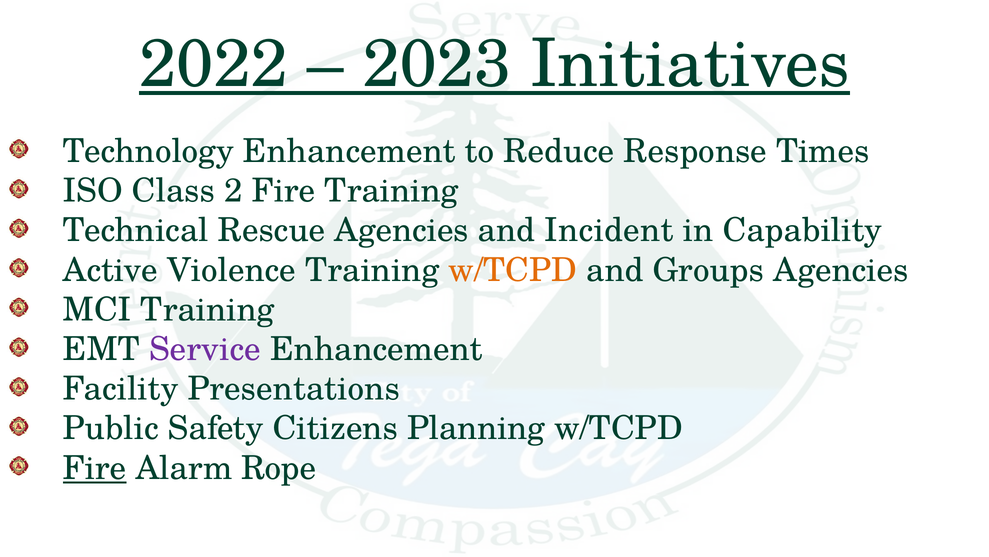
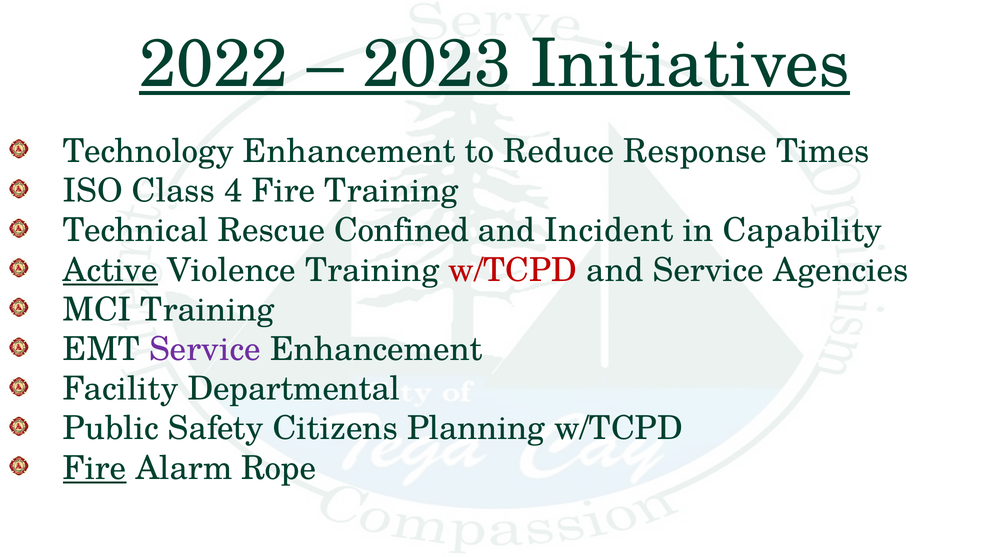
2: 2 -> 4
Rescue Agencies: Agencies -> Confined
Active underline: none -> present
w/TCPD at (513, 270) colour: orange -> red
and Groups: Groups -> Service
Presentations: Presentations -> Departmental
